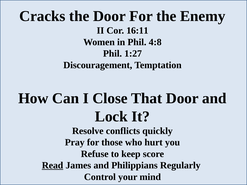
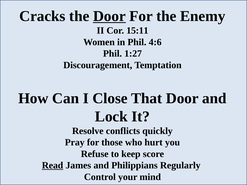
Door at (109, 16) underline: none -> present
16:11: 16:11 -> 15:11
4:8: 4:8 -> 4:6
